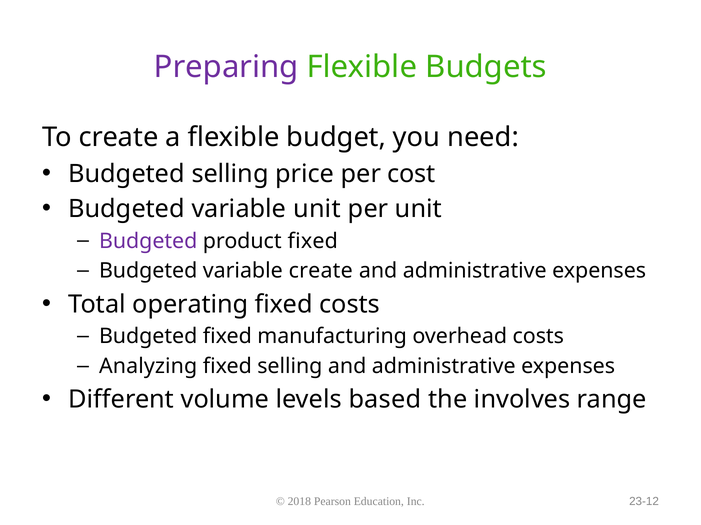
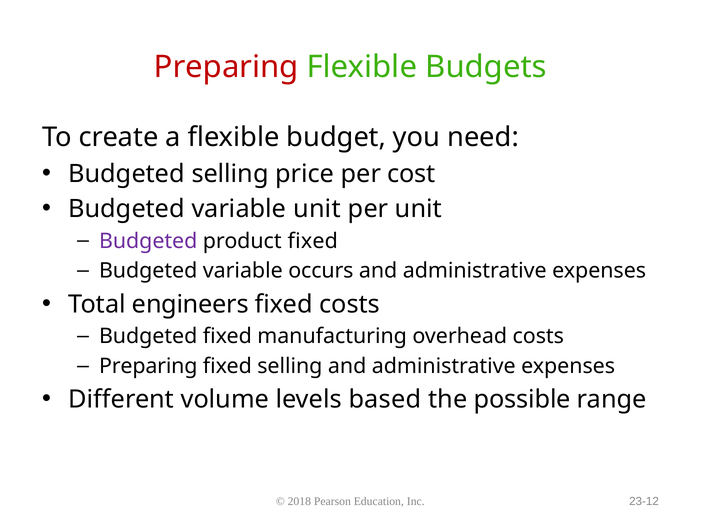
Preparing at (226, 67) colour: purple -> red
variable create: create -> occurs
operating: operating -> engineers
Analyzing at (148, 367): Analyzing -> Preparing
involves: involves -> possible
